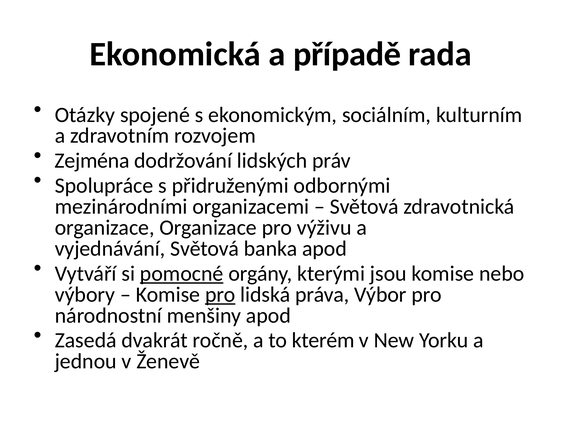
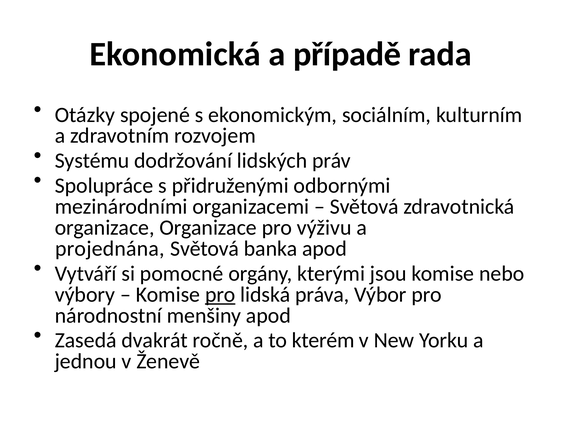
Zejména: Zejména -> Systému
vyjednávání: vyjednávání -> projednána
pomocné underline: present -> none
